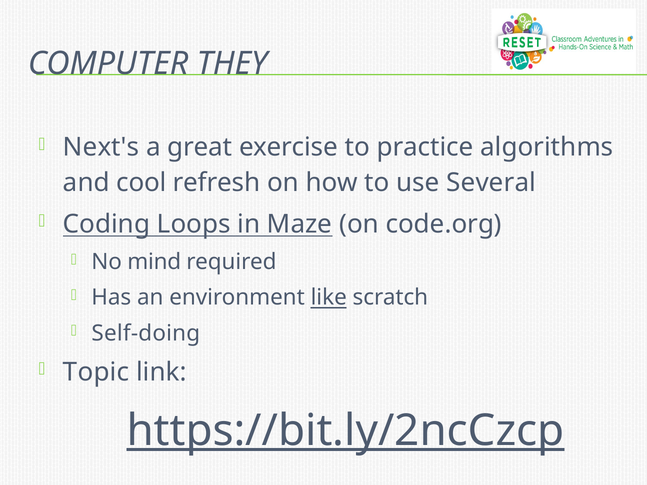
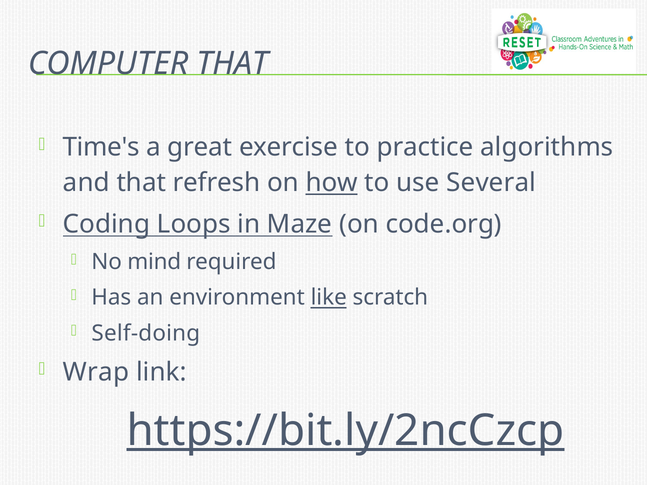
COMPUTER THEY: THEY -> THAT
Next's: Next's -> Time's
and cool: cool -> that
how underline: none -> present
Topic: Topic -> Wrap
